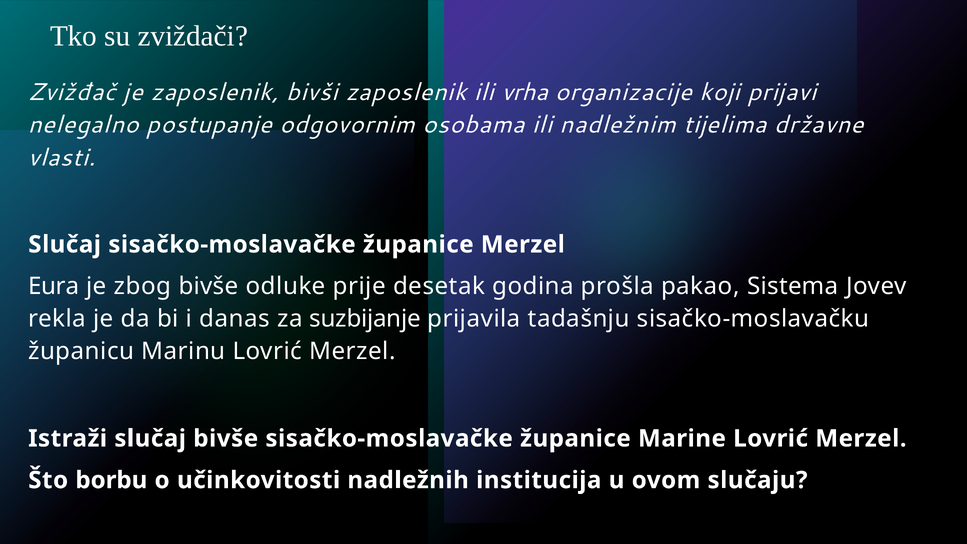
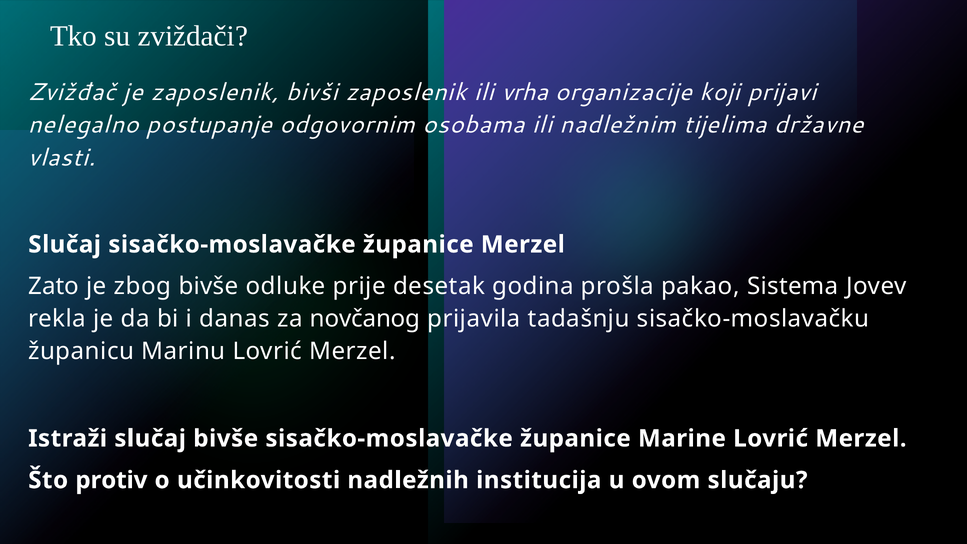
Eura: Eura -> Zato
suzbijanje: suzbijanje -> novčanog
borbu: borbu -> protiv
